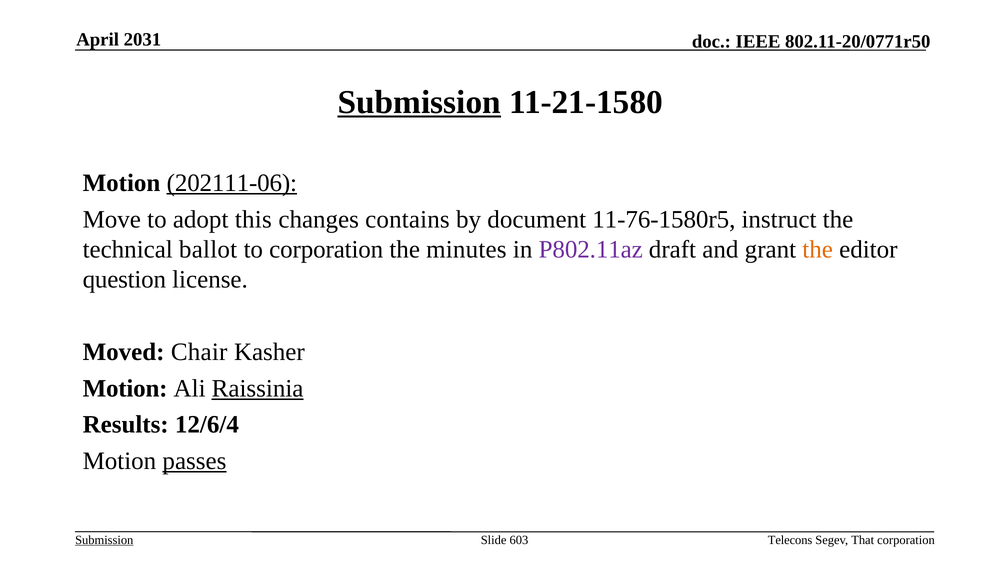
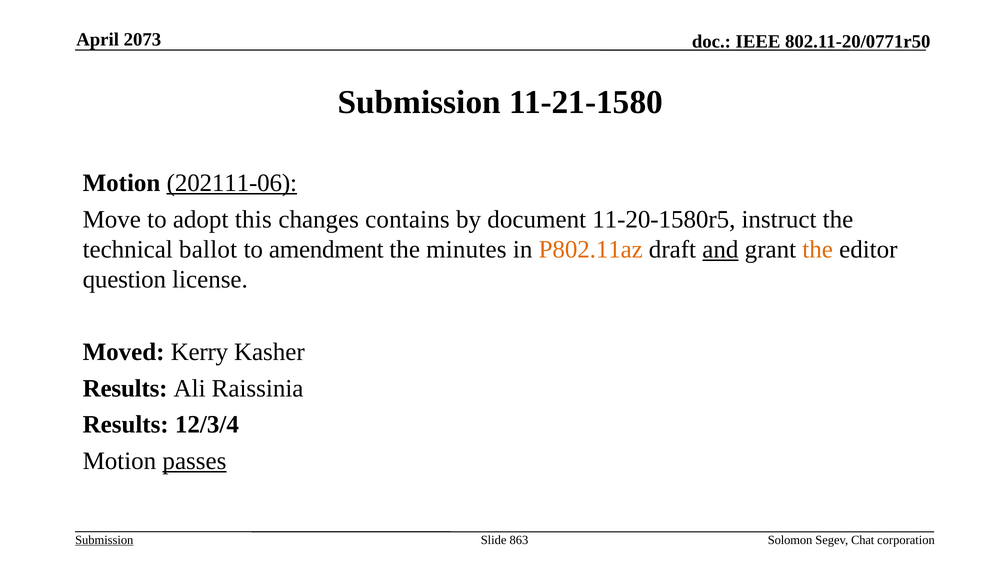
2031: 2031 -> 2073
Submission at (419, 102) underline: present -> none
11-76-1580r5: 11-76-1580r5 -> 11-20-1580r5
to corporation: corporation -> amendment
P802.11az colour: purple -> orange
and underline: none -> present
Chair: Chair -> Kerry
Motion at (125, 388): Motion -> Results
Raissinia underline: present -> none
12/6/4: 12/6/4 -> 12/3/4
603: 603 -> 863
Telecons: Telecons -> Solomon
That: That -> Chat
